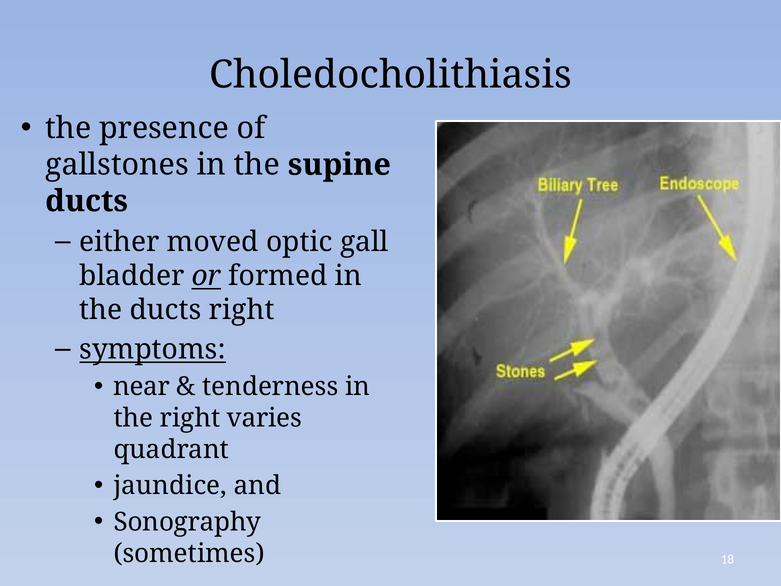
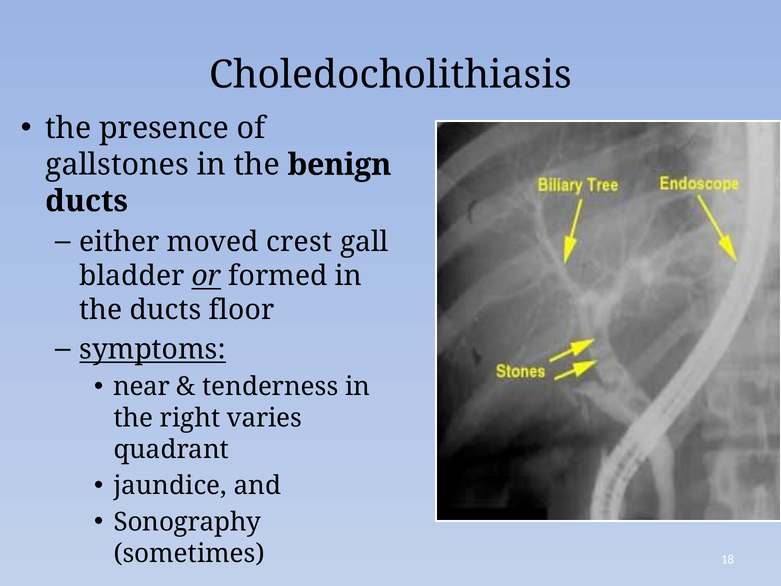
supine: supine -> benign
optic: optic -> crest
ducts right: right -> floor
